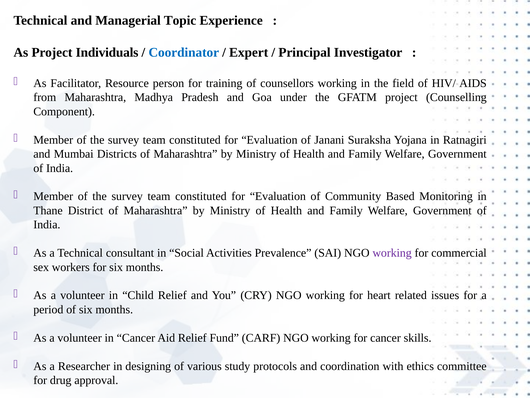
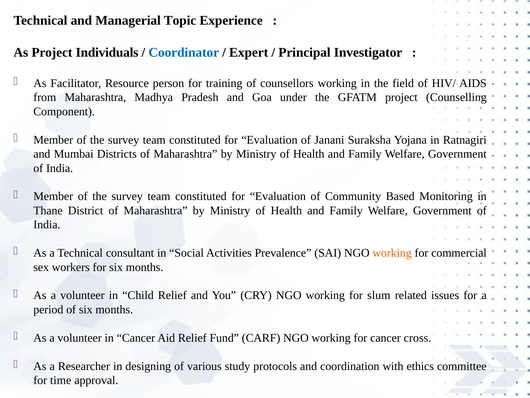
working at (392, 253) colour: purple -> orange
heart: heart -> slum
skills: skills -> cross
drug: drug -> time
